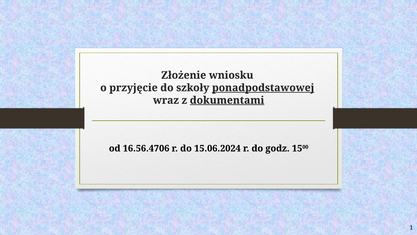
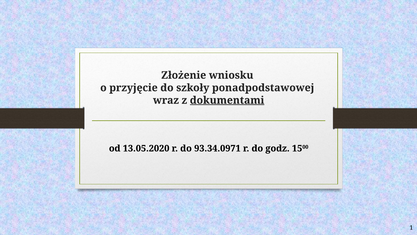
ponadpodstawowej underline: present -> none
16.56.4706: 16.56.4706 -> 13.05.2020
15.06.2024: 15.06.2024 -> 93.34.0971
